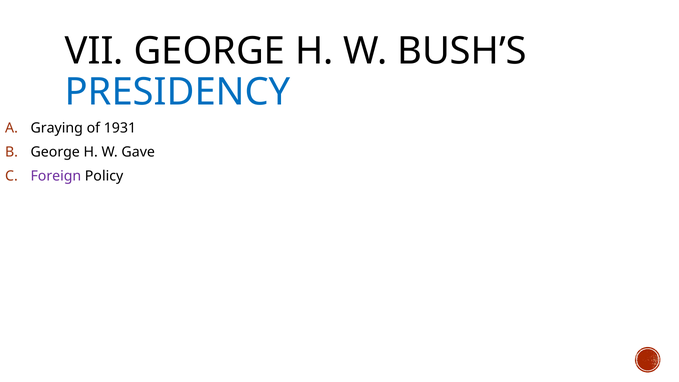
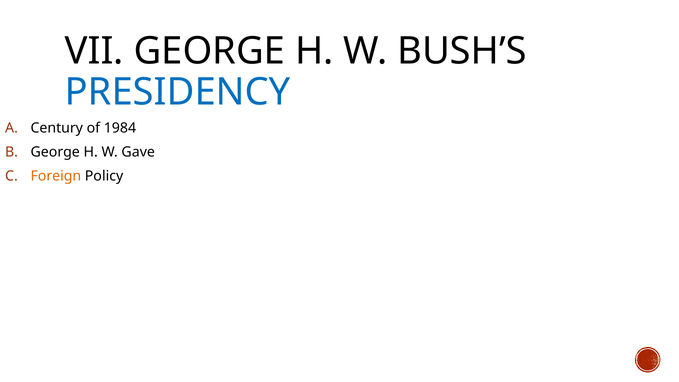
Graying: Graying -> Century
1931: 1931 -> 1984
Foreign colour: purple -> orange
